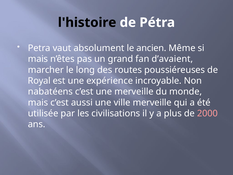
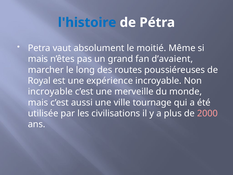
l'histoire colour: black -> blue
ancien: ancien -> moitié
nabatéens at (50, 92): nabatéens -> incroyable
ville merveille: merveille -> tournage
